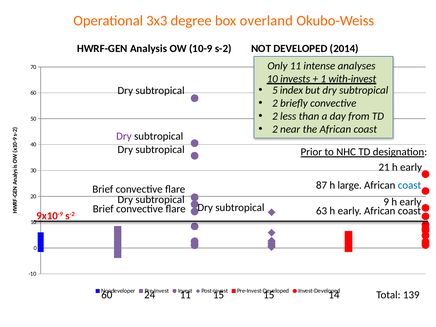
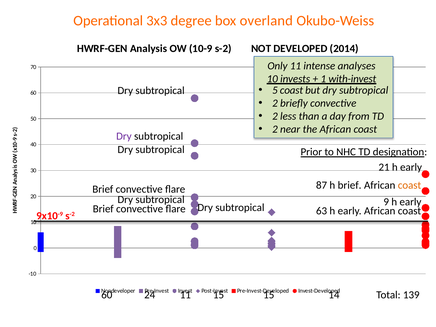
5 index: index -> coast
h large: large -> brief
coast at (409, 185) colour: blue -> orange
